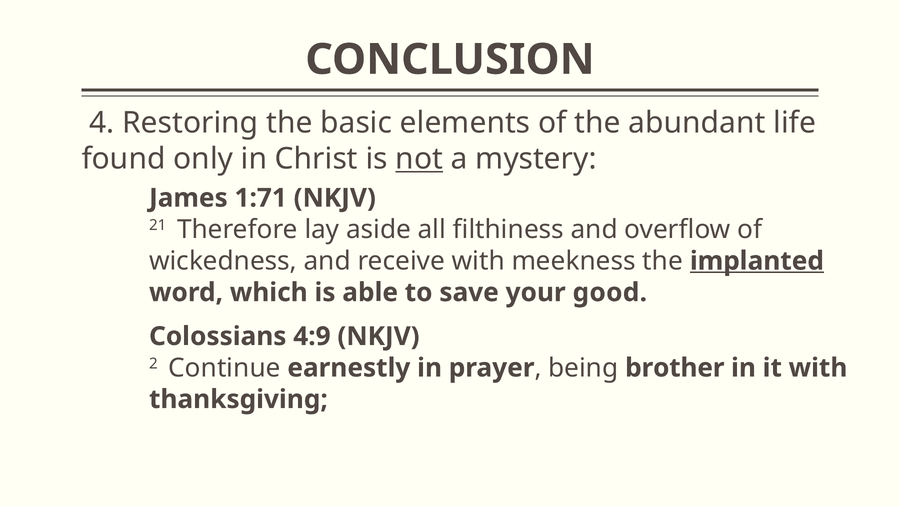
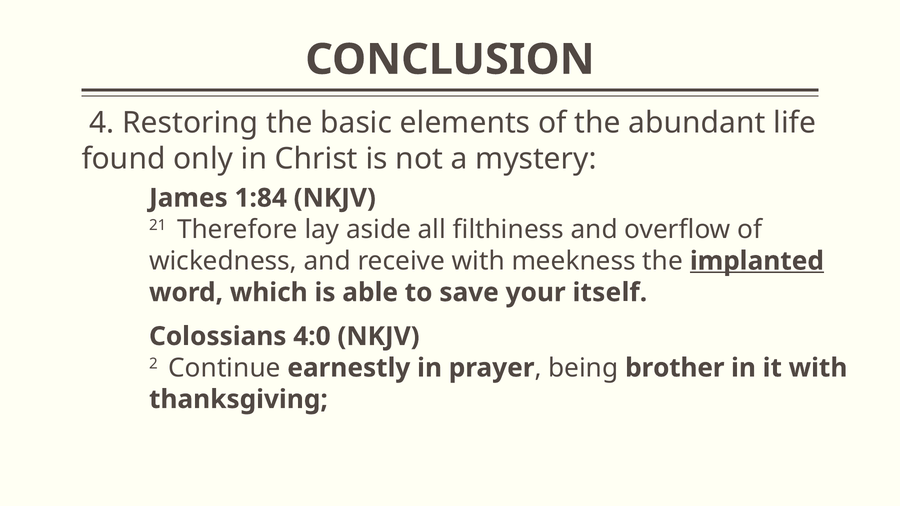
not underline: present -> none
1:71: 1:71 -> 1:84
good: good -> itself
4:9: 4:9 -> 4:0
